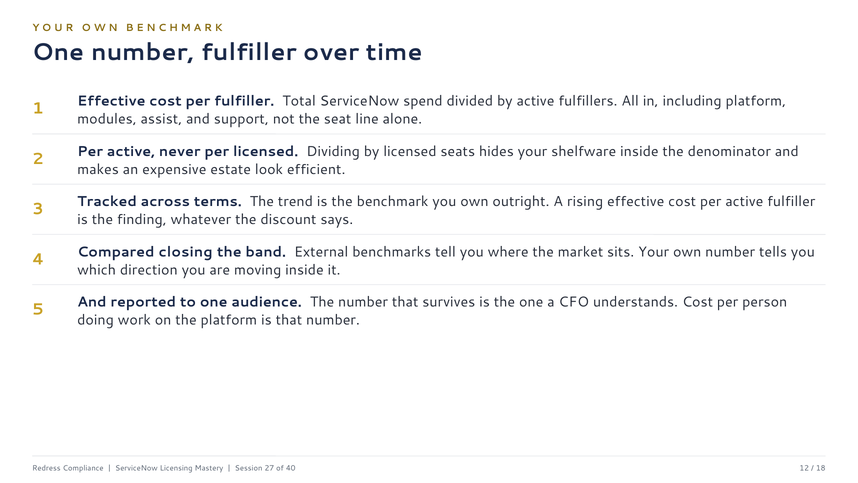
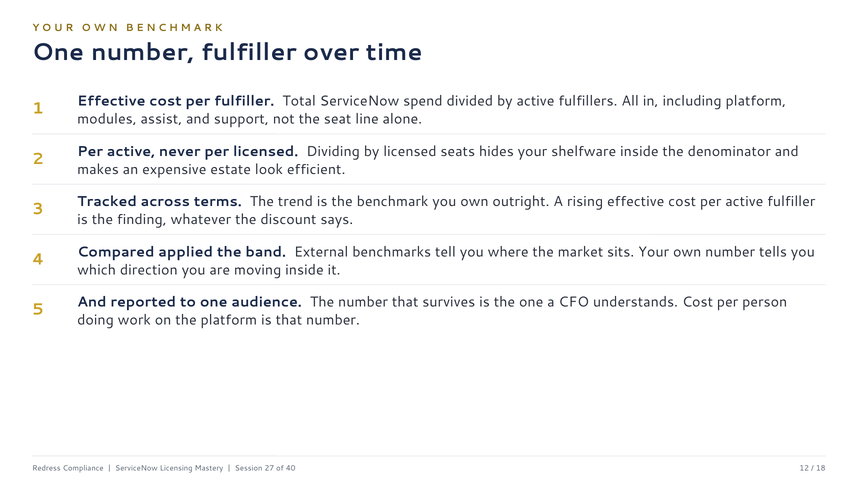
closing: closing -> applied
